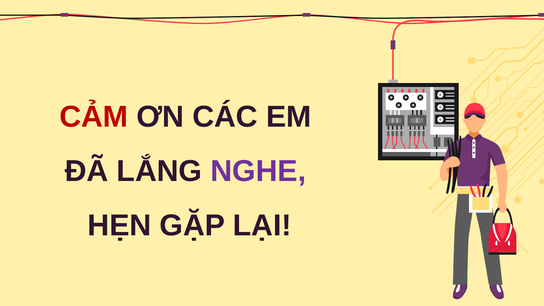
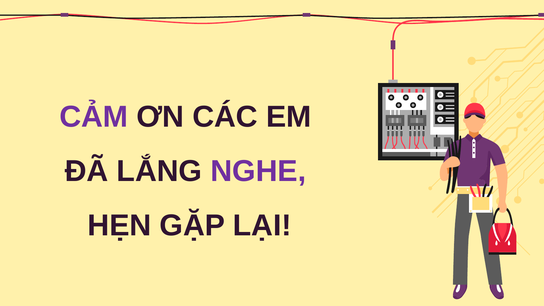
CẢM colour: red -> purple
